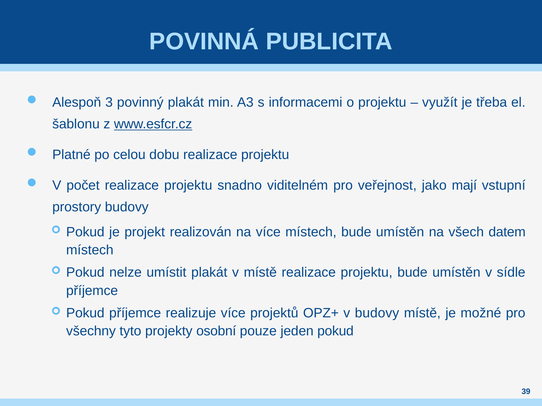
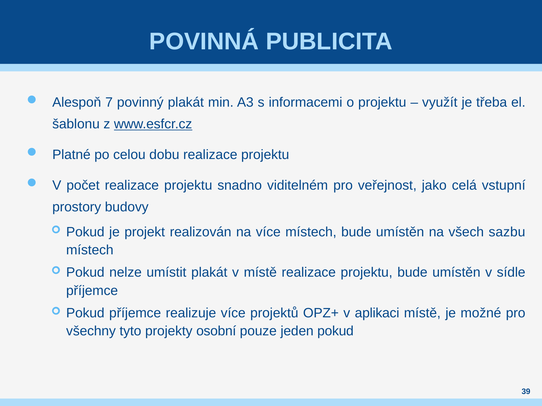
3: 3 -> 7
mají: mají -> celá
datem: datem -> sazbu
v budovy: budovy -> aplikaci
